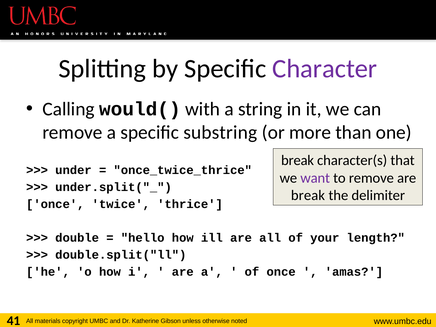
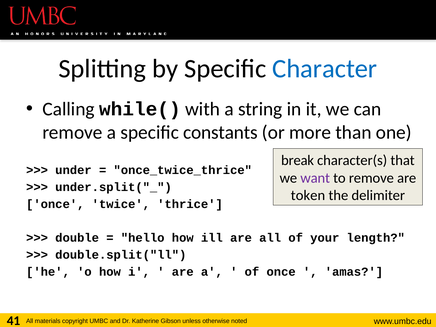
Character colour: purple -> blue
would(: would( -> while(
substring: substring -> constants
break at (308, 195): break -> token
